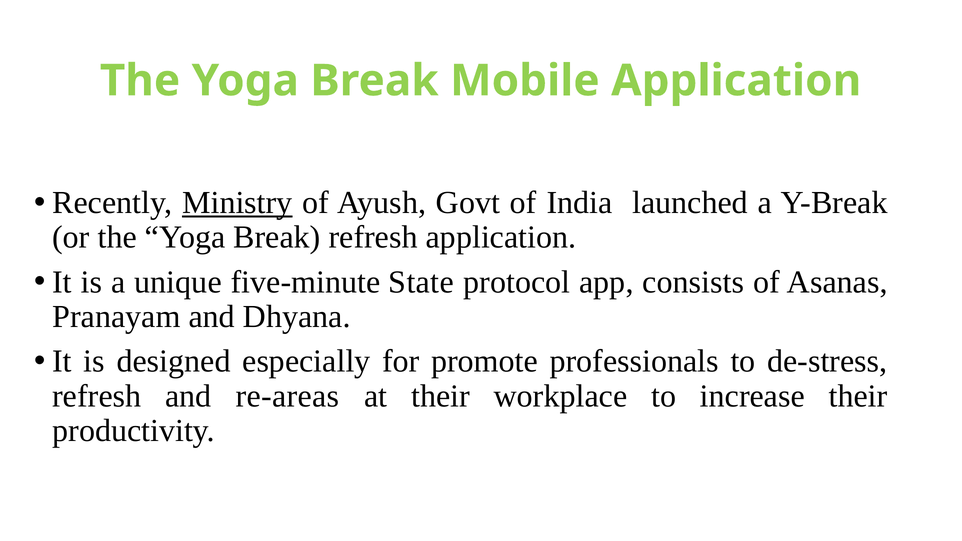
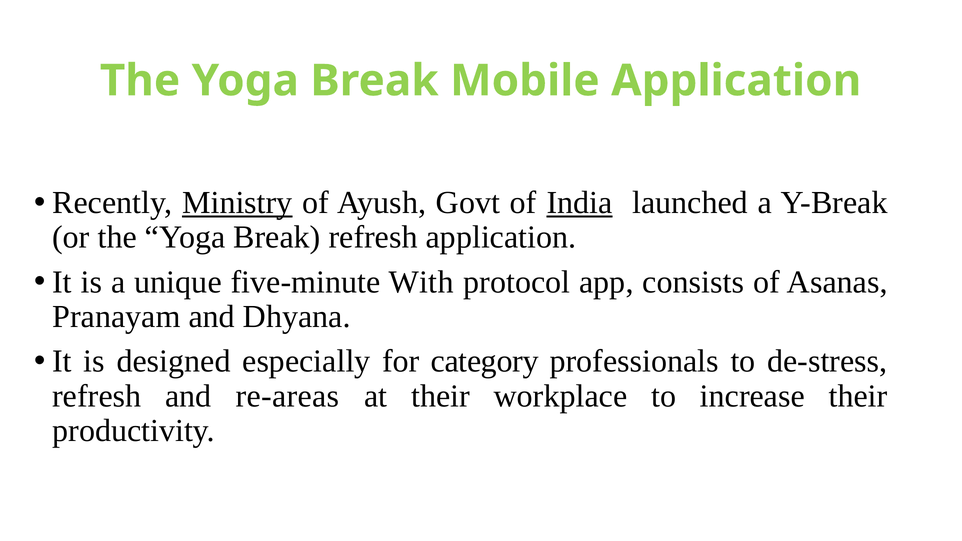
India underline: none -> present
State: State -> With
promote: promote -> category
